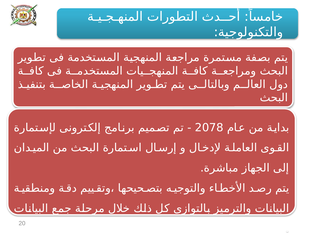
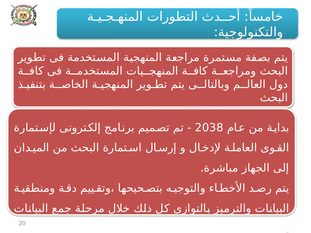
2078: 2078 -> 2038
